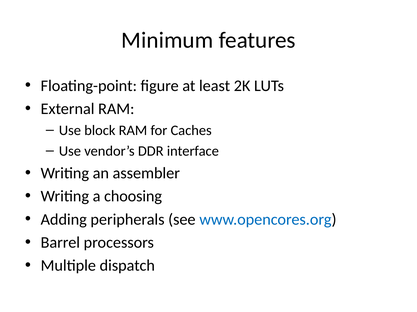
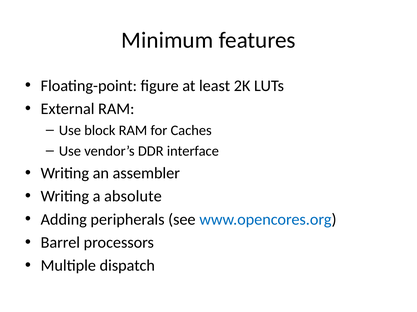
choosing: choosing -> absolute
